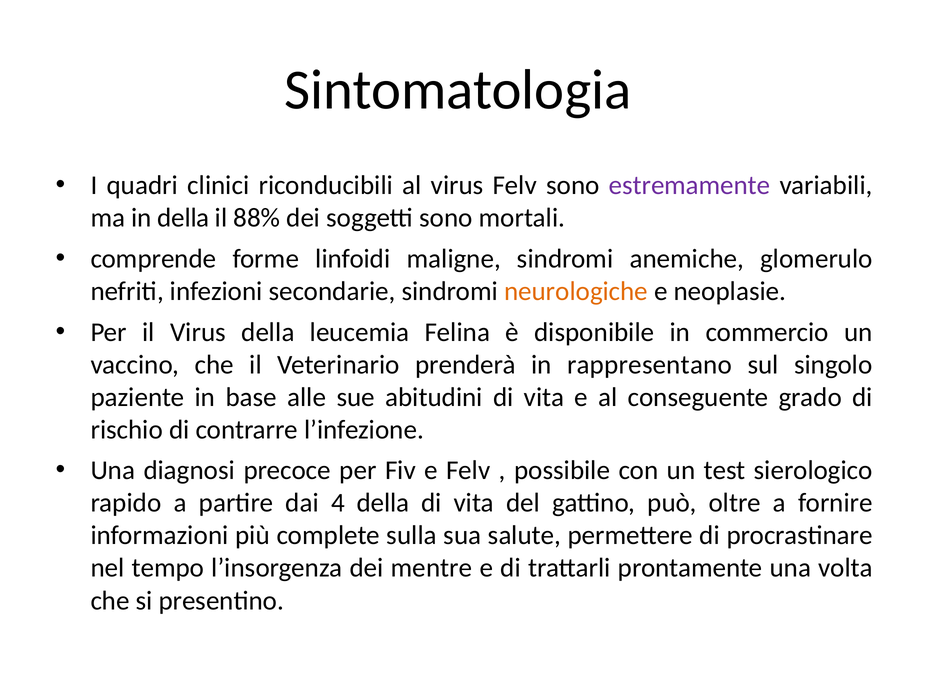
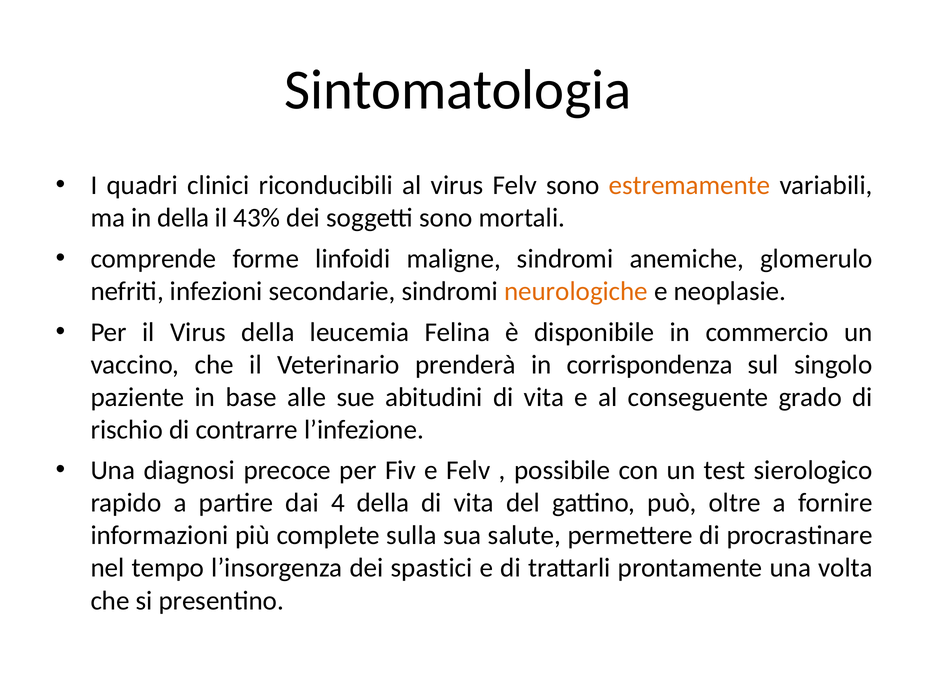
estremamente colour: purple -> orange
88%: 88% -> 43%
rappresentano: rappresentano -> corrispondenza
mentre: mentre -> spastici
